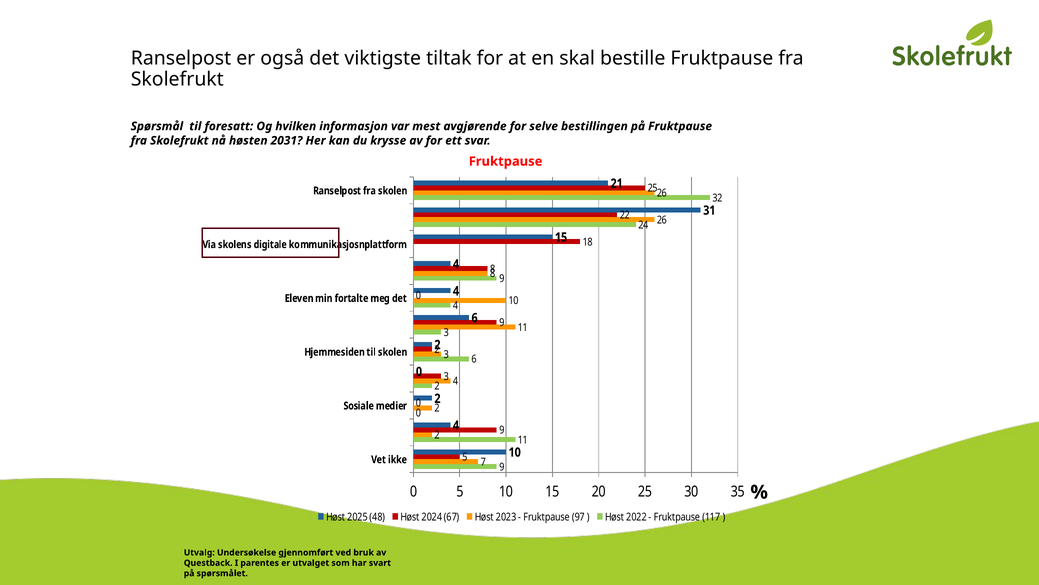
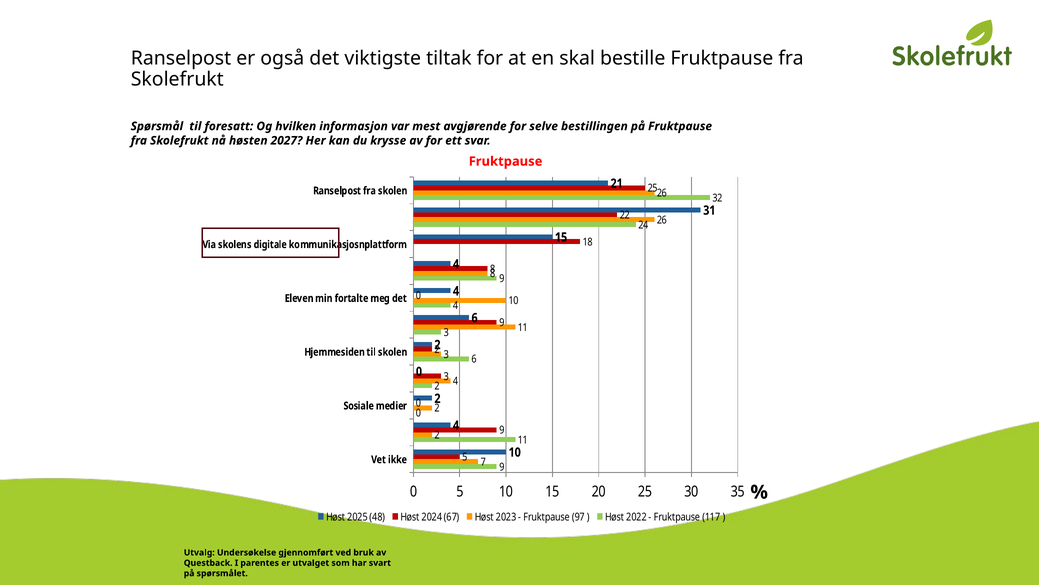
2031: 2031 -> 2027
